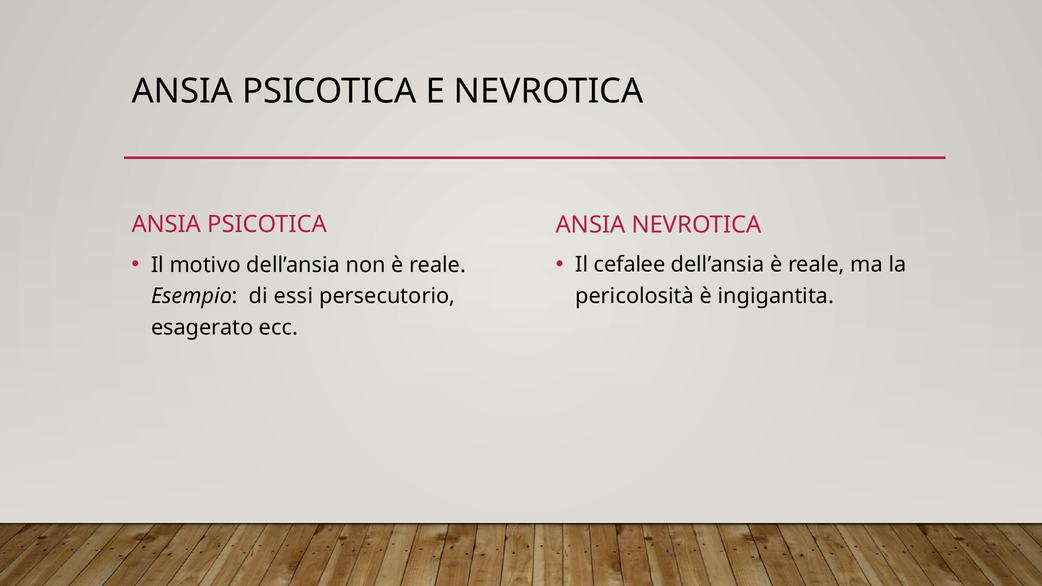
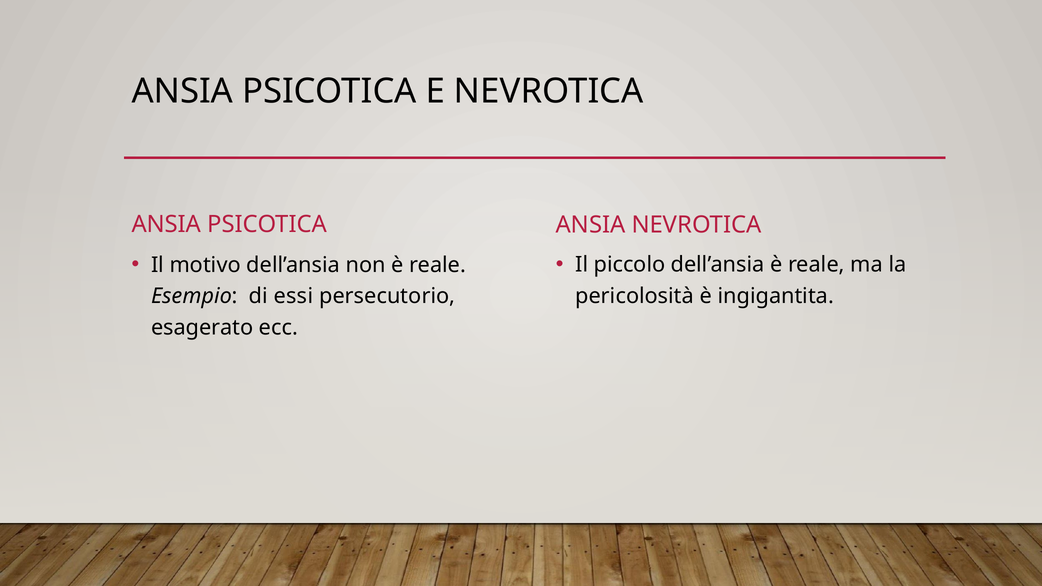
cefalee: cefalee -> piccolo
